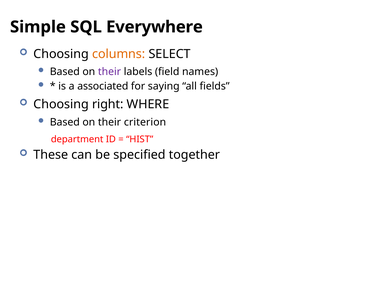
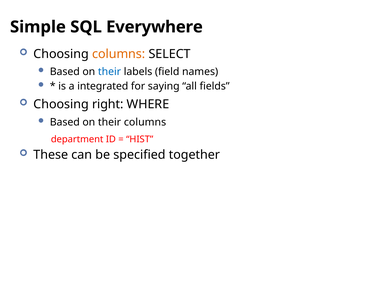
their at (109, 72) colour: purple -> blue
associated: associated -> integrated
their criterion: criterion -> columns
